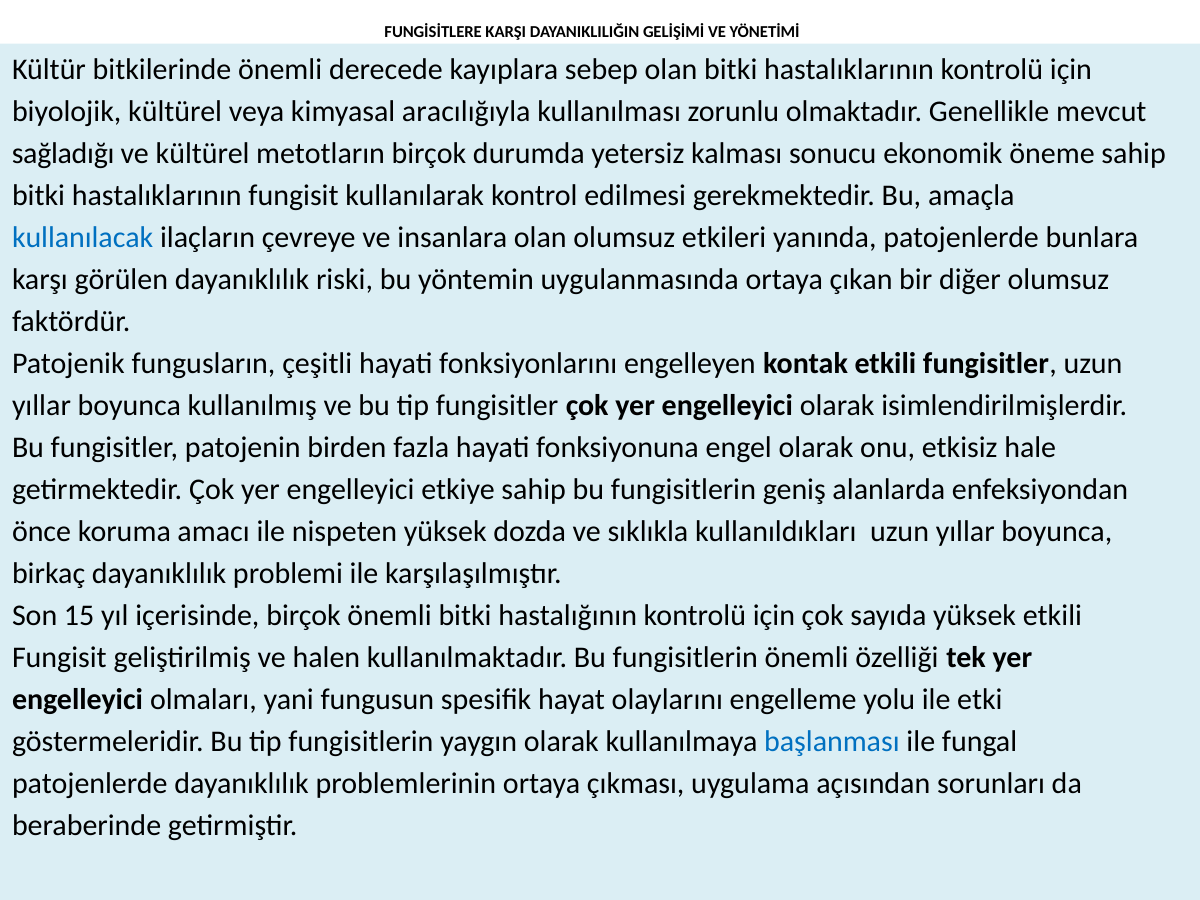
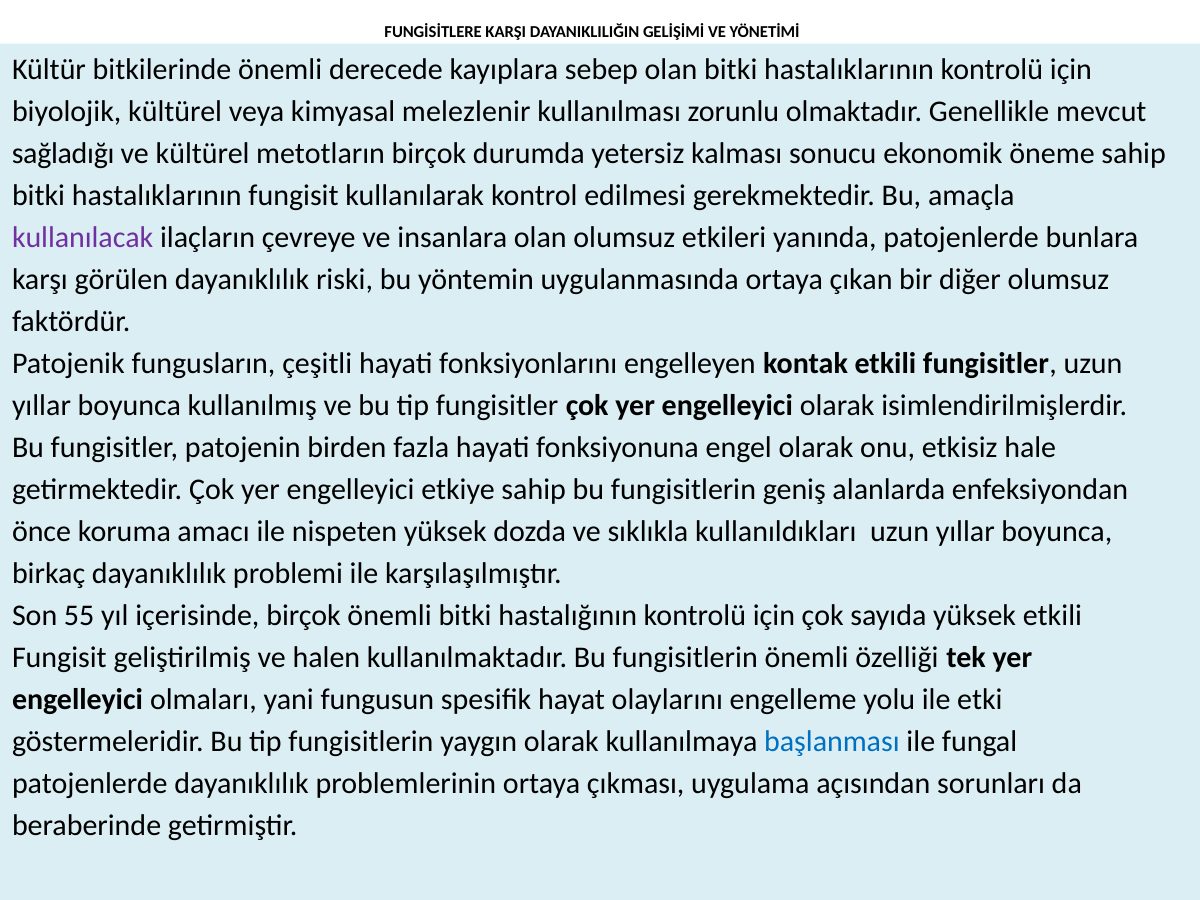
aracılığıyla: aracılığıyla -> melezlenir
kullanılacak colour: blue -> purple
15: 15 -> 55
